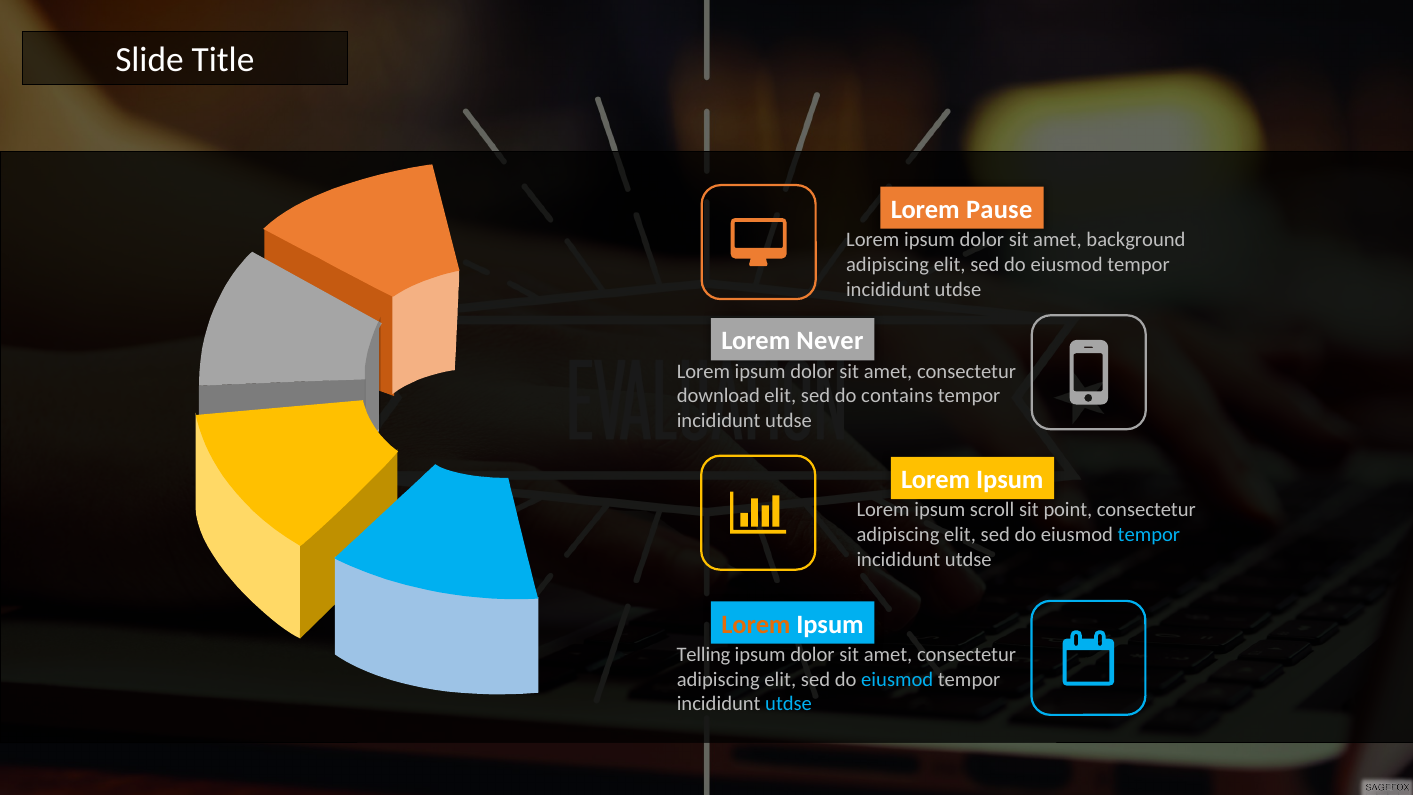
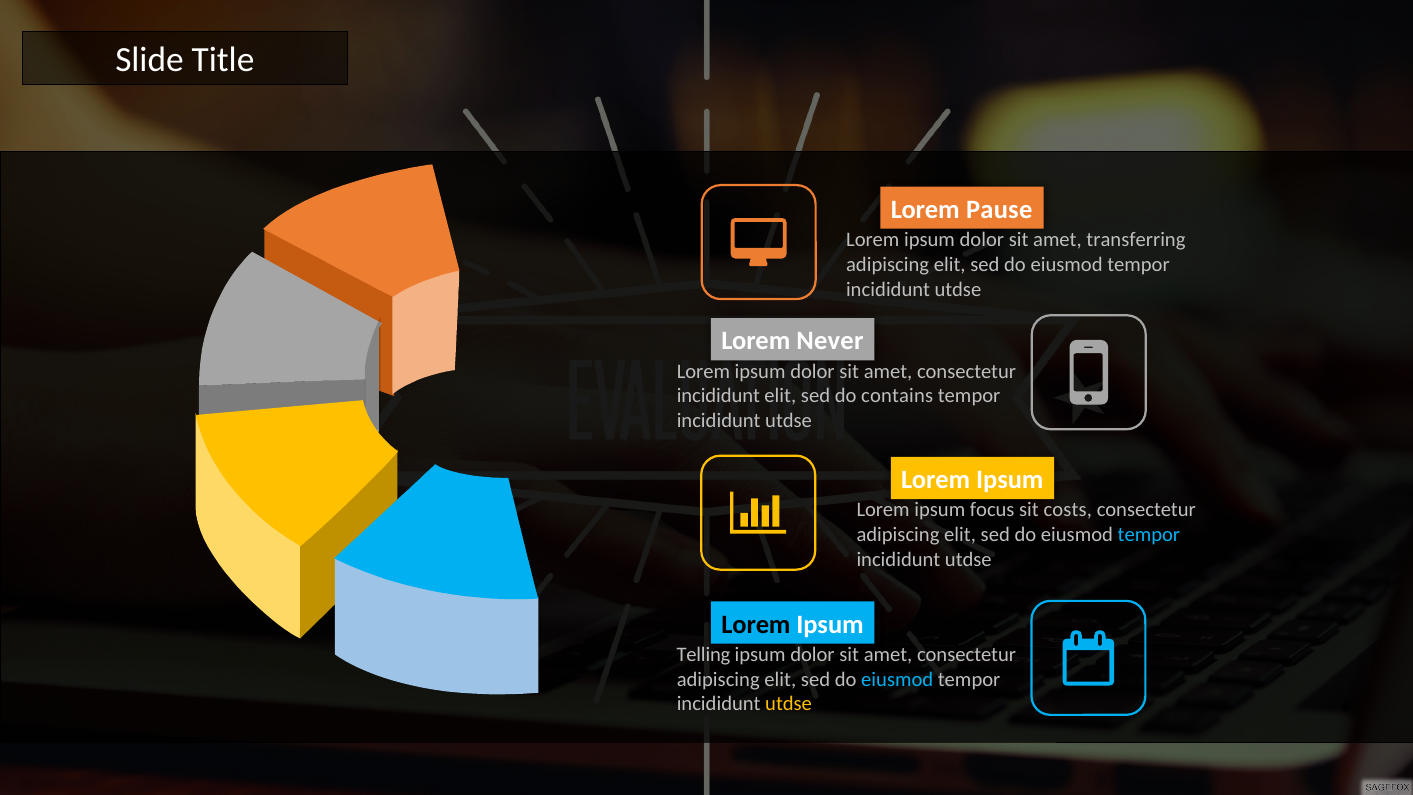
background: background -> transferring
download at (718, 396): download -> incididunt
scroll: scroll -> focus
point: point -> costs
Lorem at (756, 624) colour: orange -> black
utdse at (789, 704) colour: light blue -> yellow
